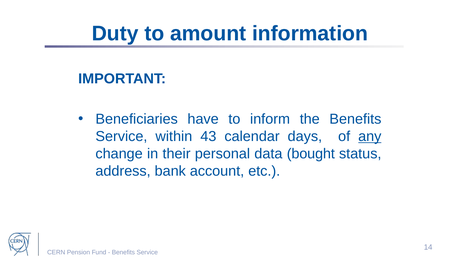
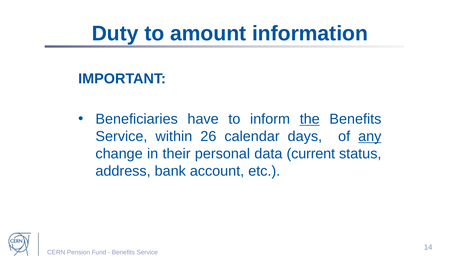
the underline: none -> present
43: 43 -> 26
bought: bought -> current
